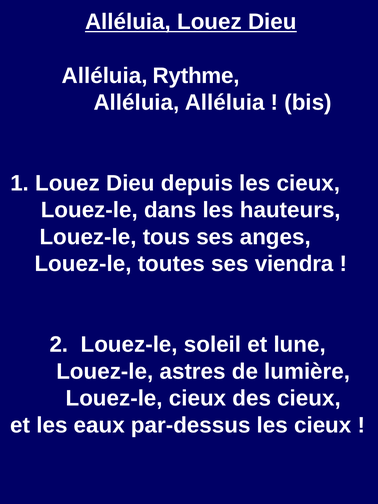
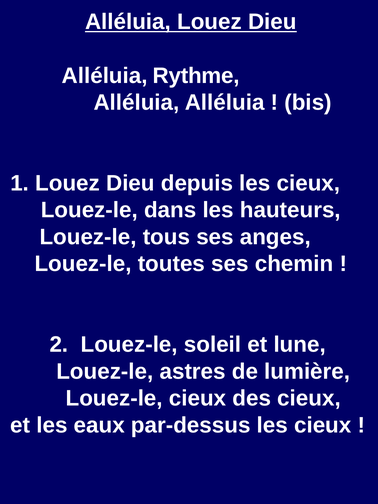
viendra: viendra -> chemin
